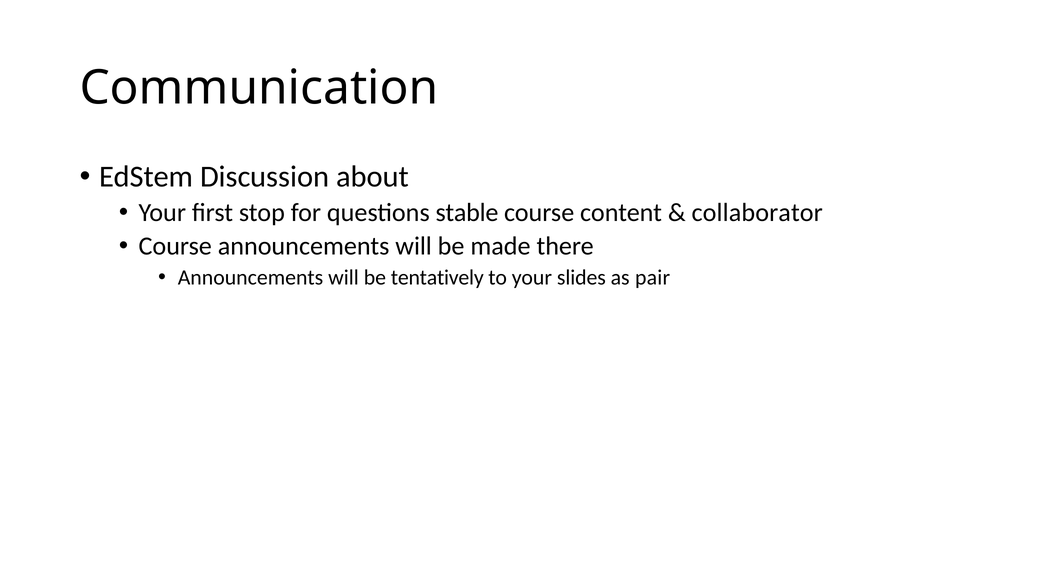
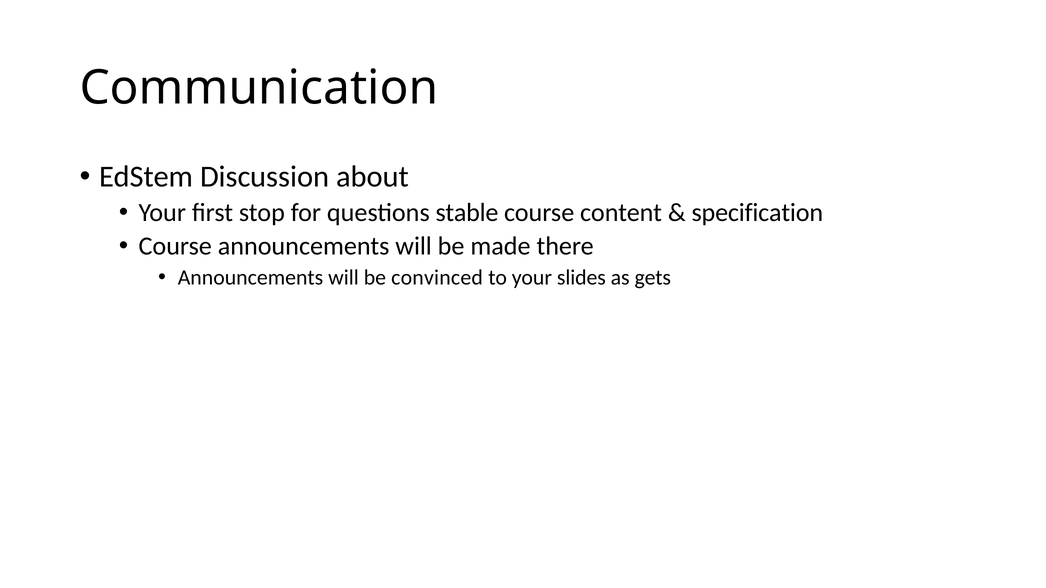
collaborator: collaborator -> specification
tentatively: tentatively -> convinced
pair: pair -> gets
